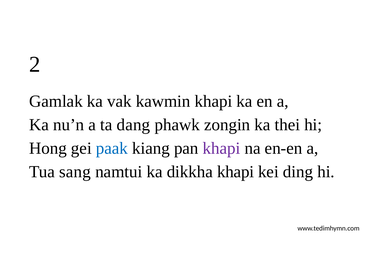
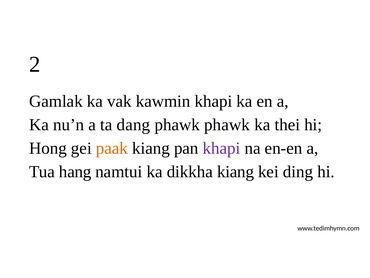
phawk zongin: zongin -> phawk
paak colour: blue -> orange
sang: sang -> hang
dikkha khapi: khapi -> kiang
